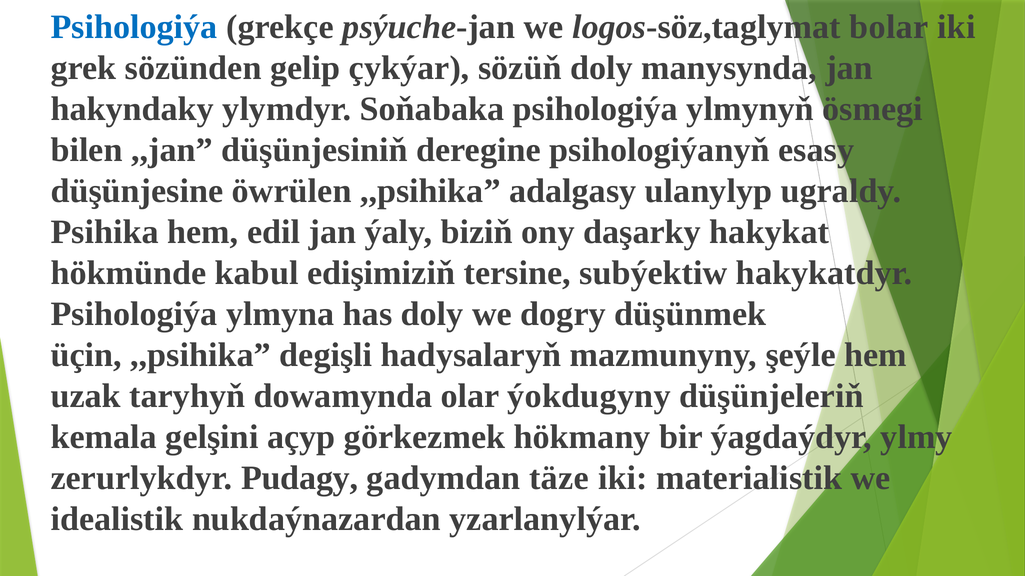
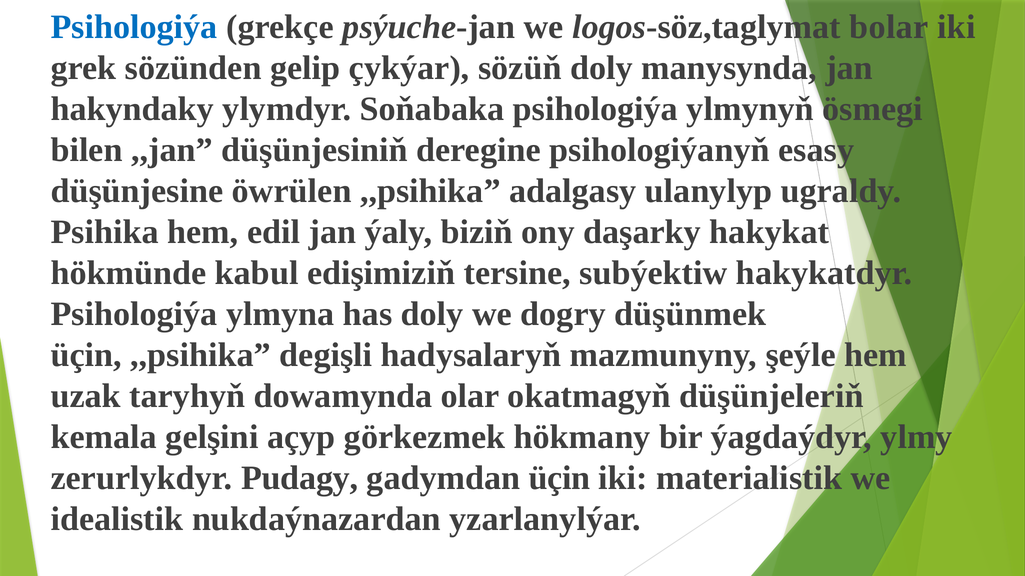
ýokdugyny: ýokdugyny -> okatmagyň
gadymdan täze: täze -> üçin
